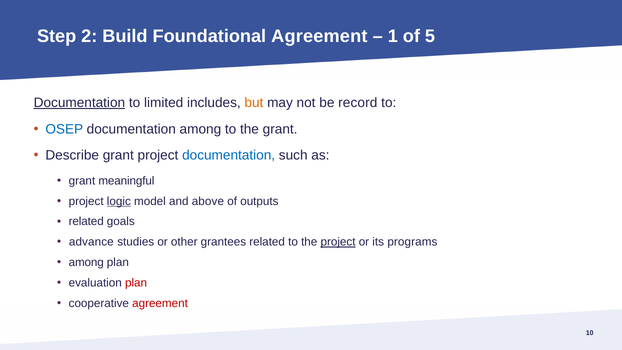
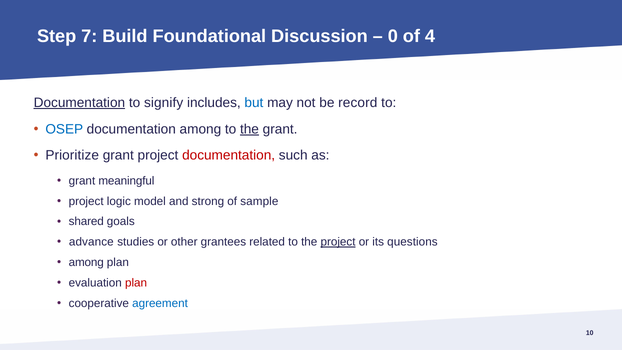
2: 2 -> 7
Foundational Agreement: Agreement -> Discussion
1: 1 -> 0
5: 5 -> 4
limited: limited -> signify
but colour: orange -> blue
the at (249, 129) underline: none -> present
Describe: Describe -> Prioritize
documentation at (229, 155) colour: blue -> red
logic underline: present -> none
above: above -> strong
outputs: outputs -> sample
related at (86, 222): related -> shared
programs: programs -> questions
agreement at (160, 303) colour: red -> blue
